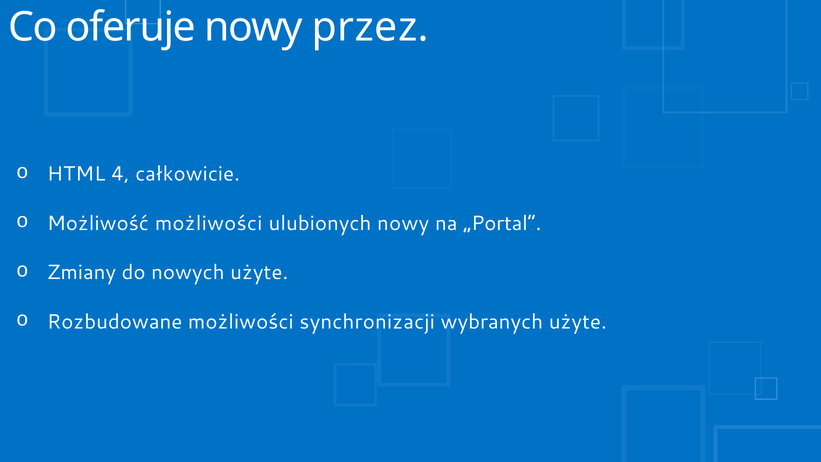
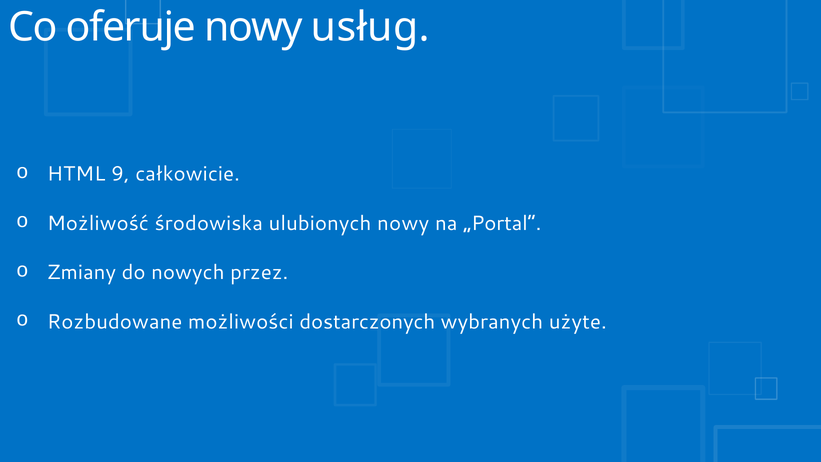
przez: przez -> usług
4: 4 -> 9
Możliwość możliwości: możliwości -> środowiska
nowych użyte: użyte -> przez
synchronizacji: synchronizacji -> dostarczonych
